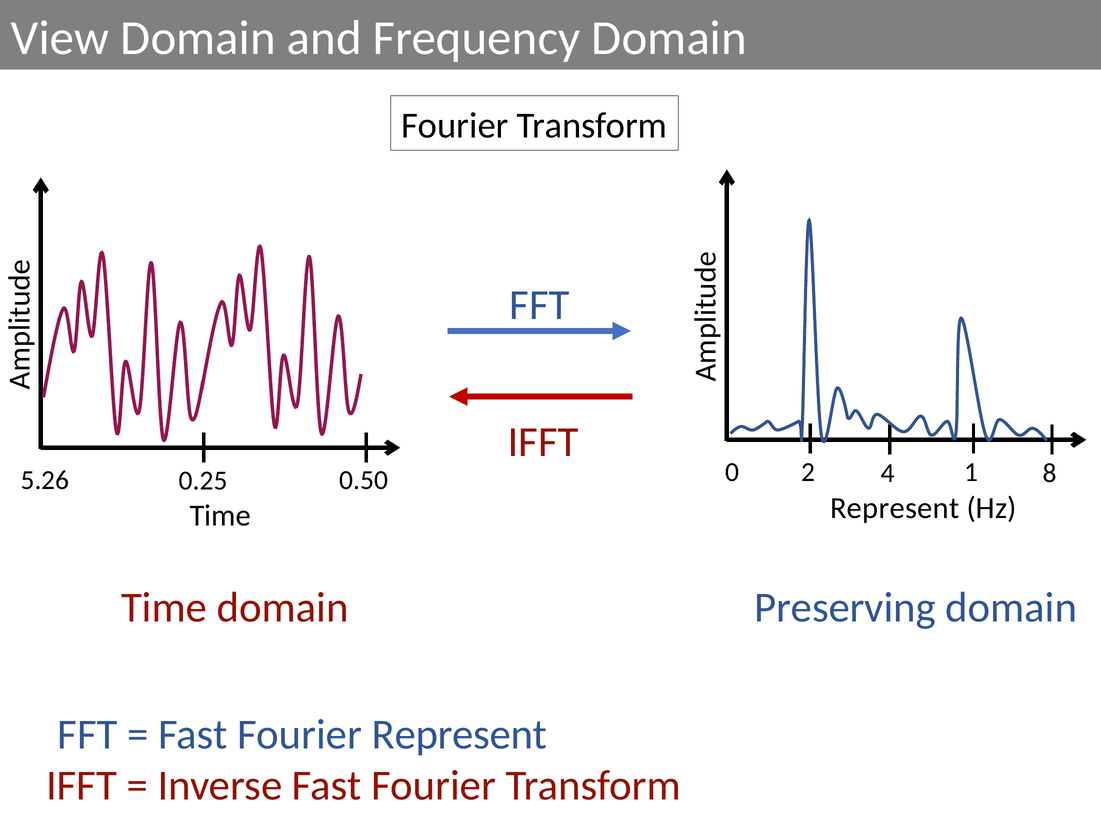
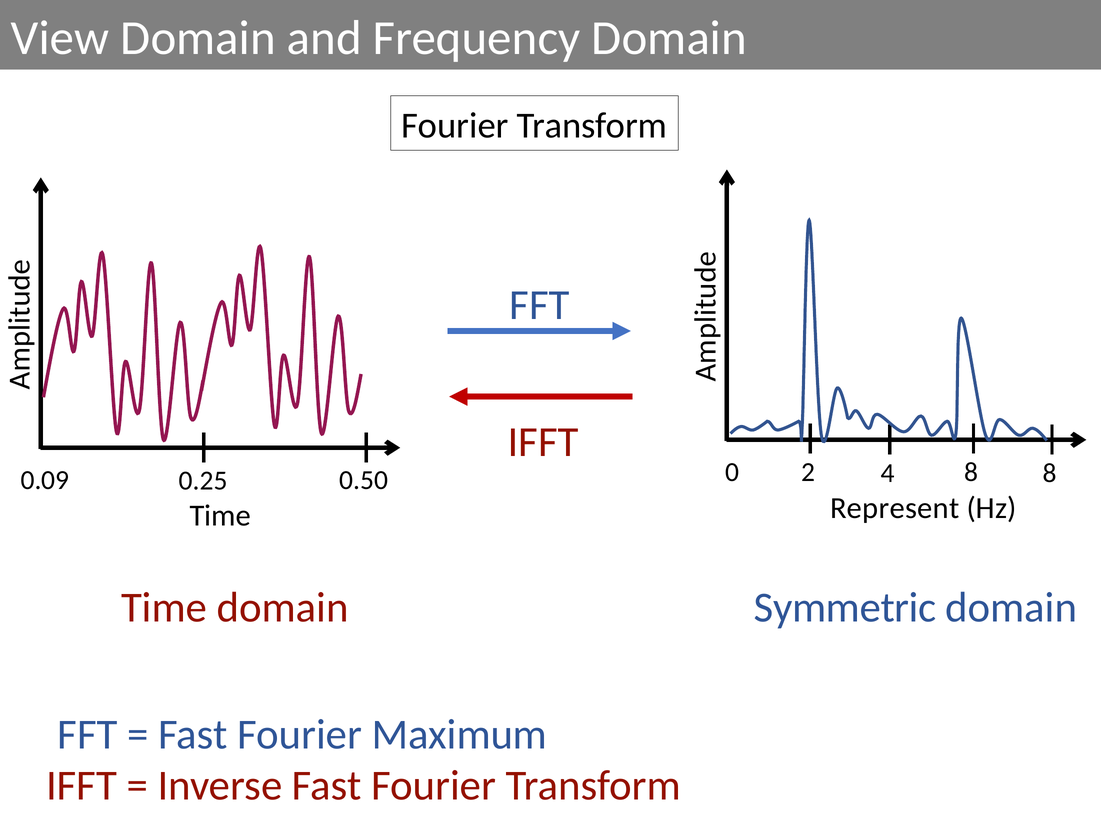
0 1: 1 -> 8
5.26: 5.26 -> 0.09
Preserving: Preserving -> Symmetric
Fourier Represent: Represent -> Maximum
